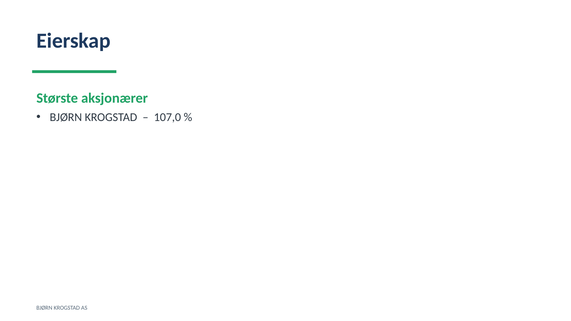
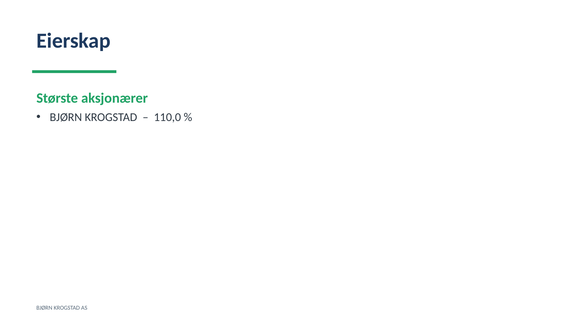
107,0: 107,0 -> 110,0
